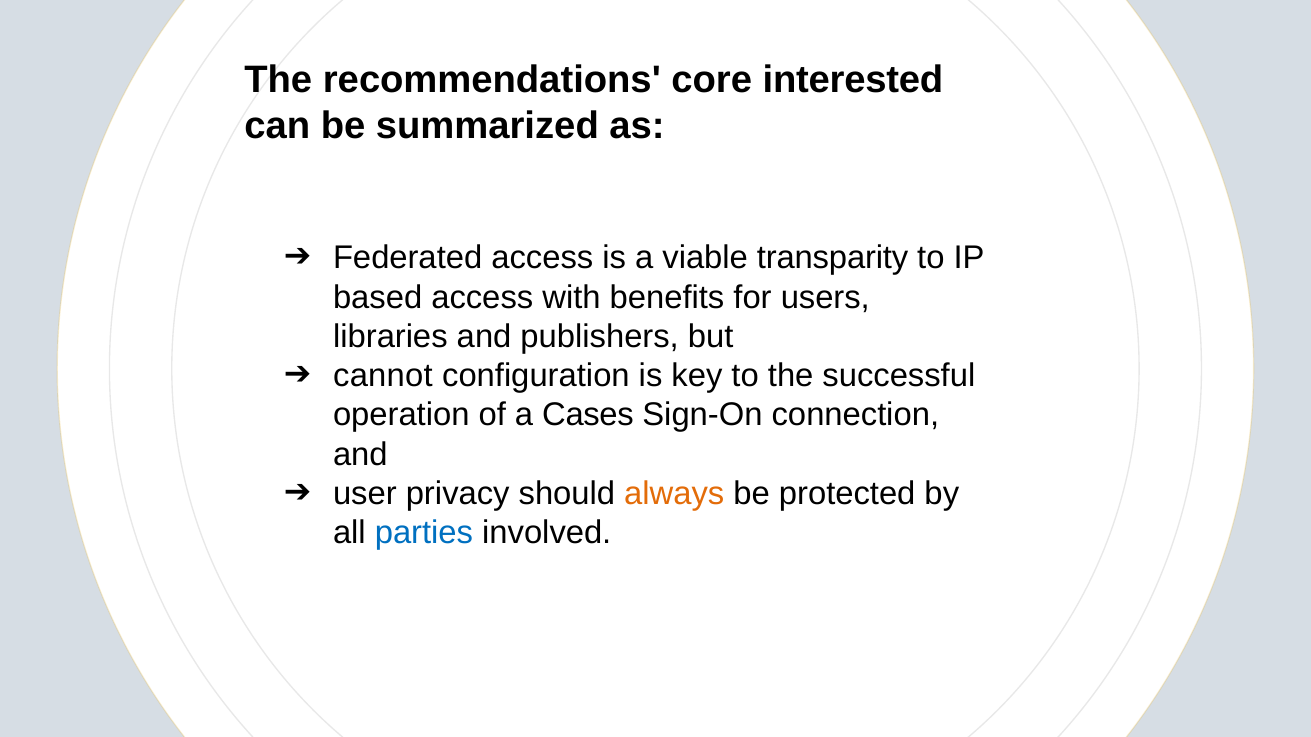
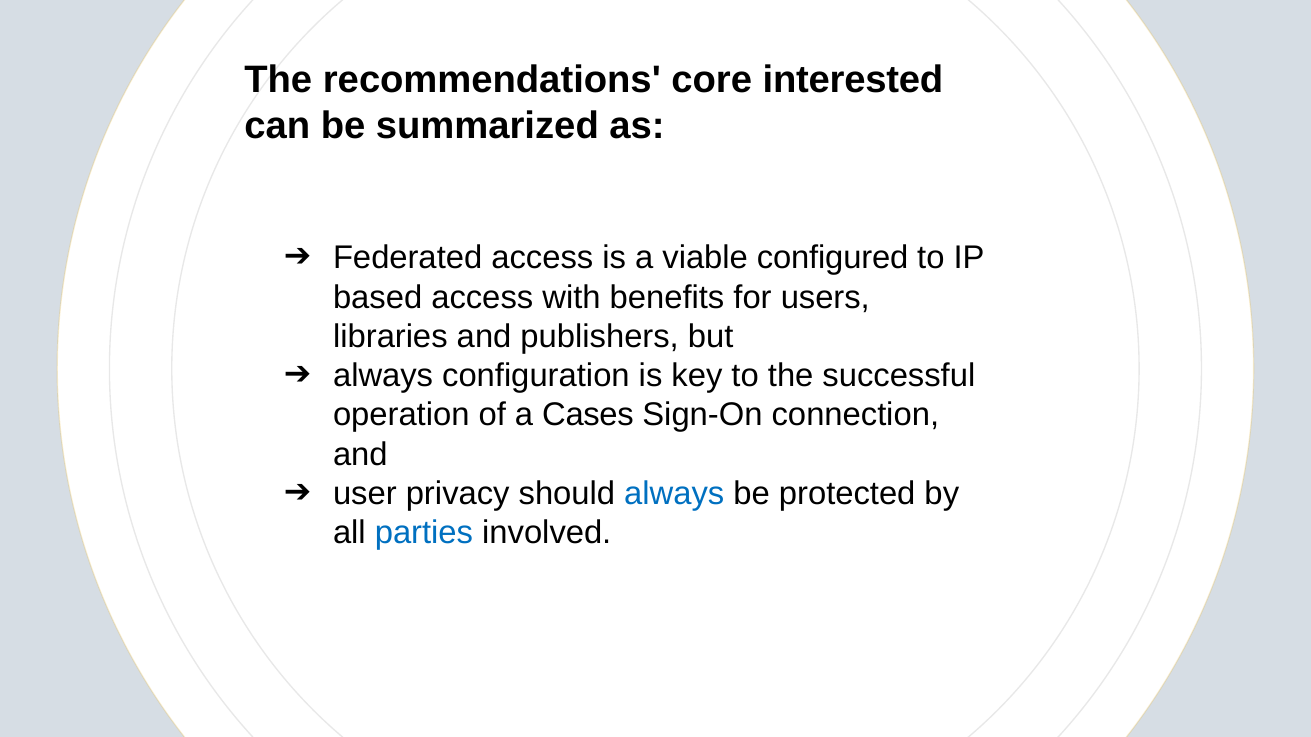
transparity: transparity -> configured
cannot at (383, 376): cannot -> always
always at (674, 494) colour: orange -> blue
